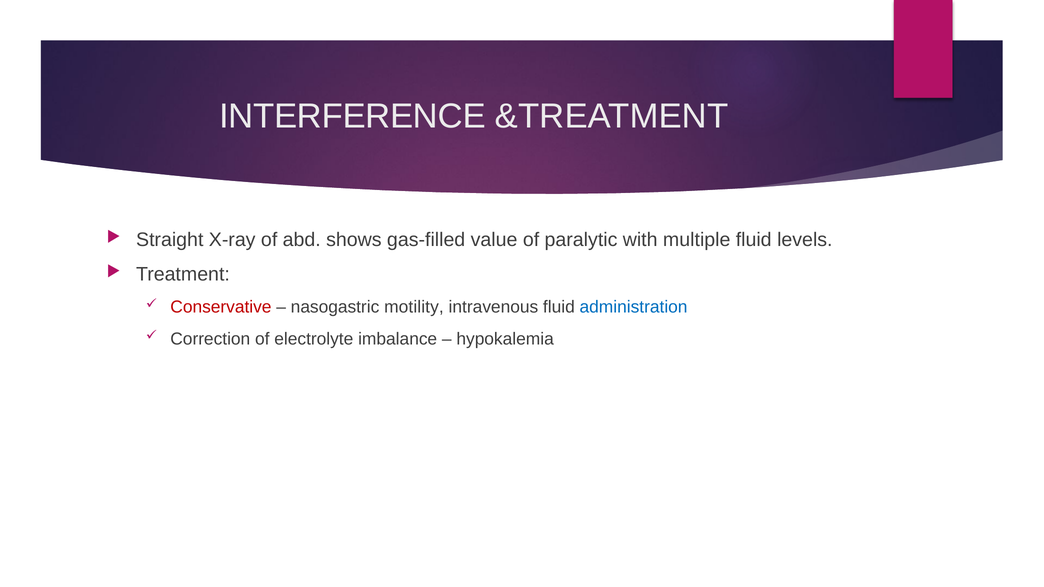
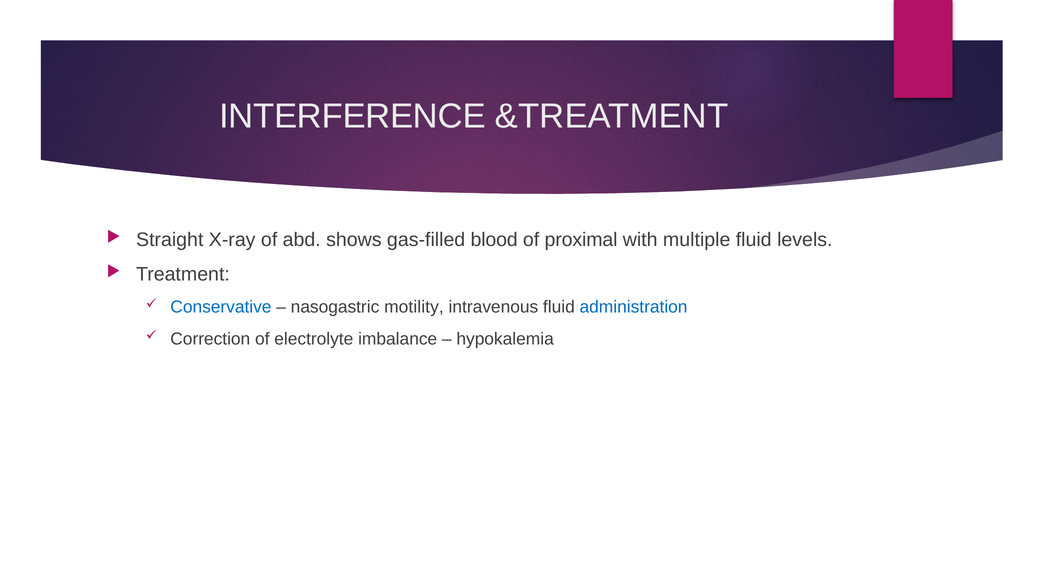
value: value -> blood
paralytic: paralytic -> proximal
Conservative colour: red -> blue
